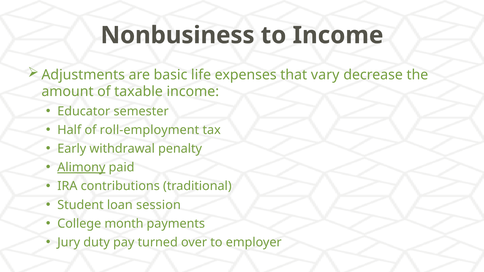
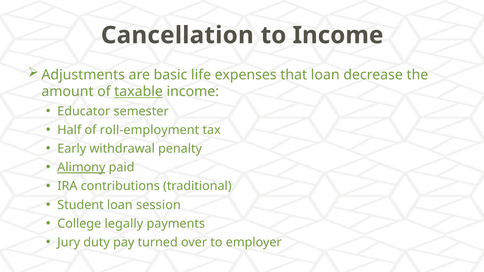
Nonbusiness: Nonbusiness -> Cancellation
that vary: vary -> loan
taxable underline: none -> present
month: month -> legally
